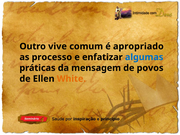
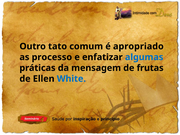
vive: vive -> tato
povos: povos -> frutas
White colour: orange -> blue
